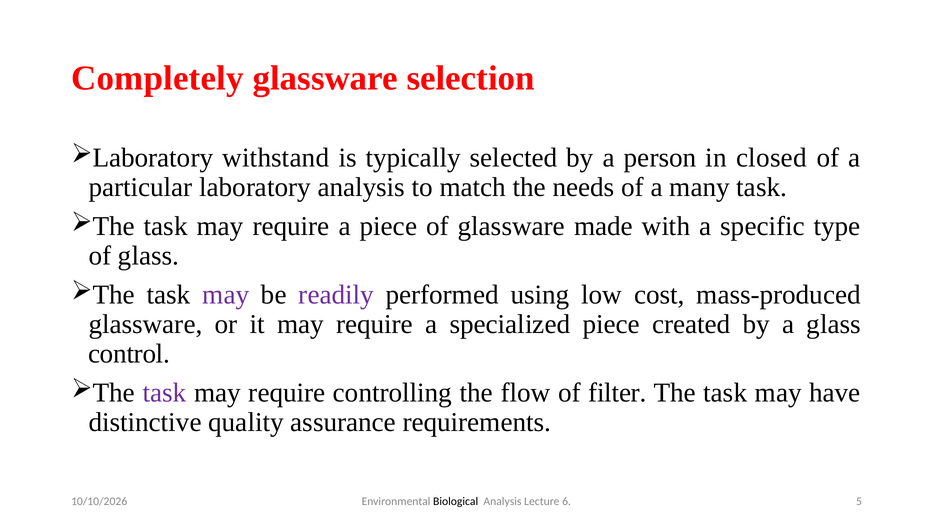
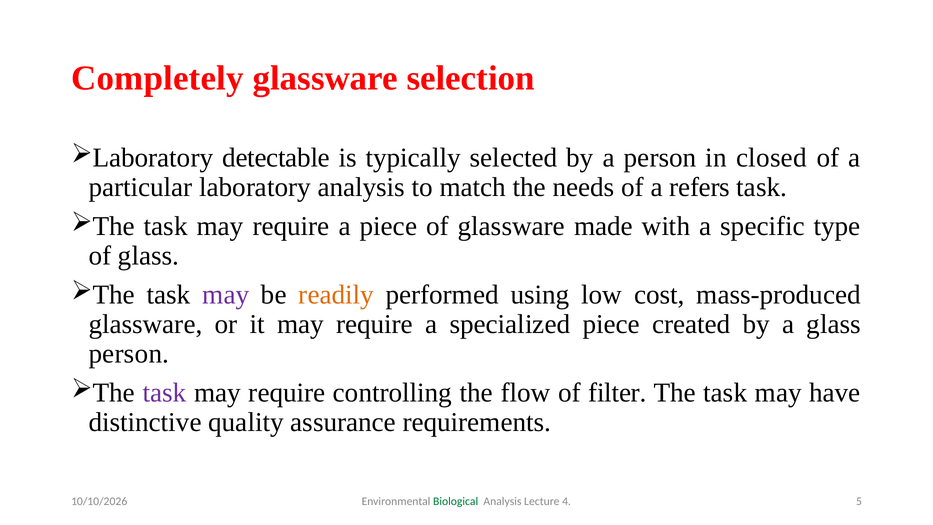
withstand: withstand -> detectable
many: many -> refers
readily colour: purple -> orange
control at (129, 354): control -> person
Biological colour: black -> green
6: 6 -> 4
